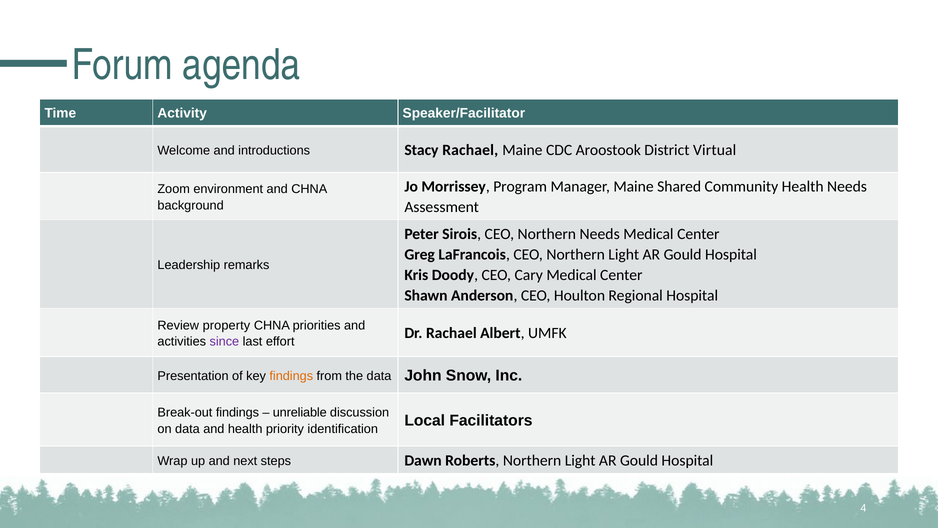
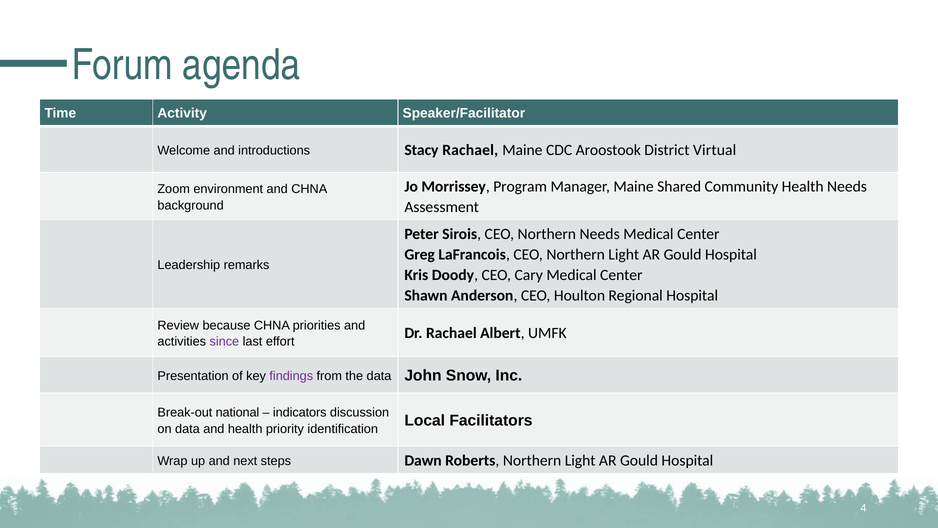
property: property -> because
findings at (291, 376) colour: orange -> purple
Break-out findings: findings -> national
unreliable: unreliable -> indicators
